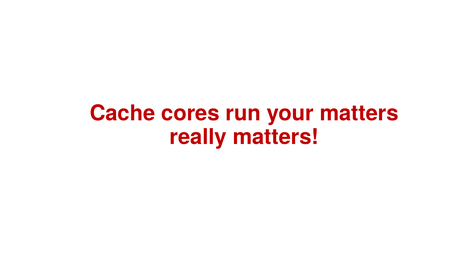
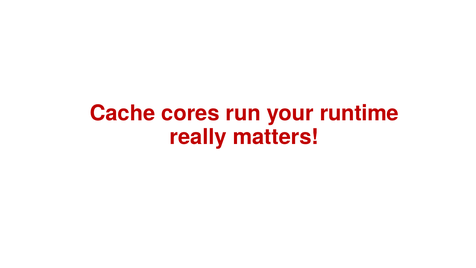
your matters: matters -> runtime
